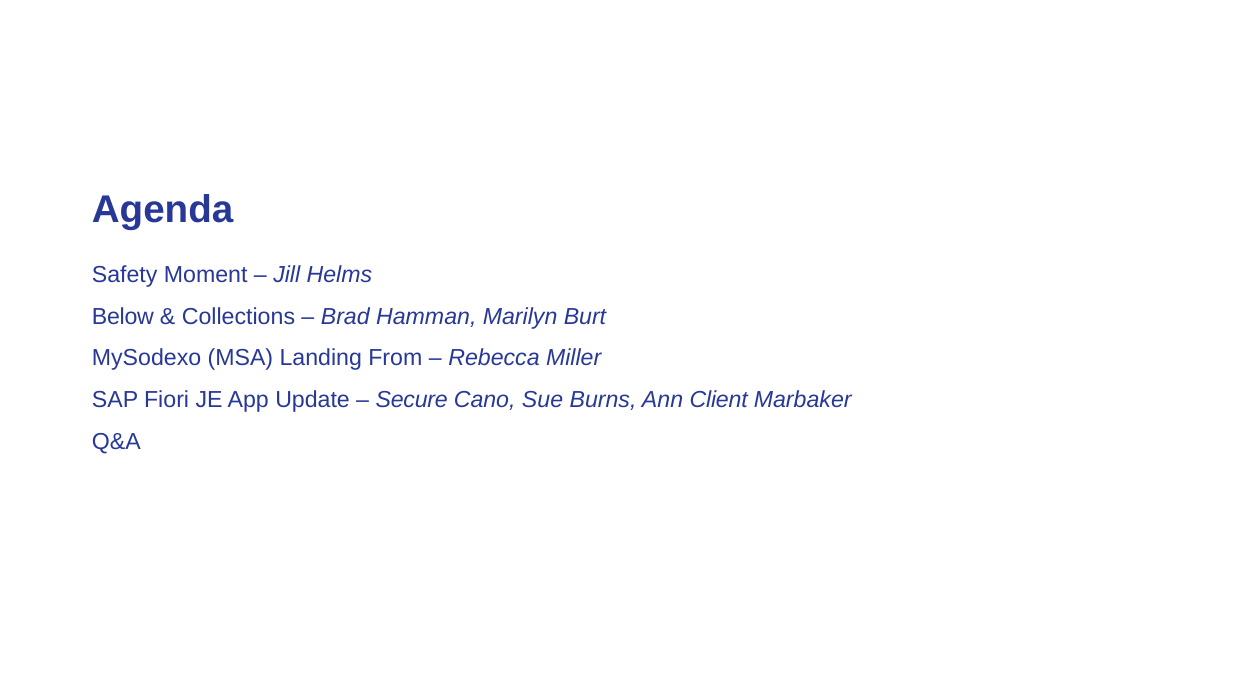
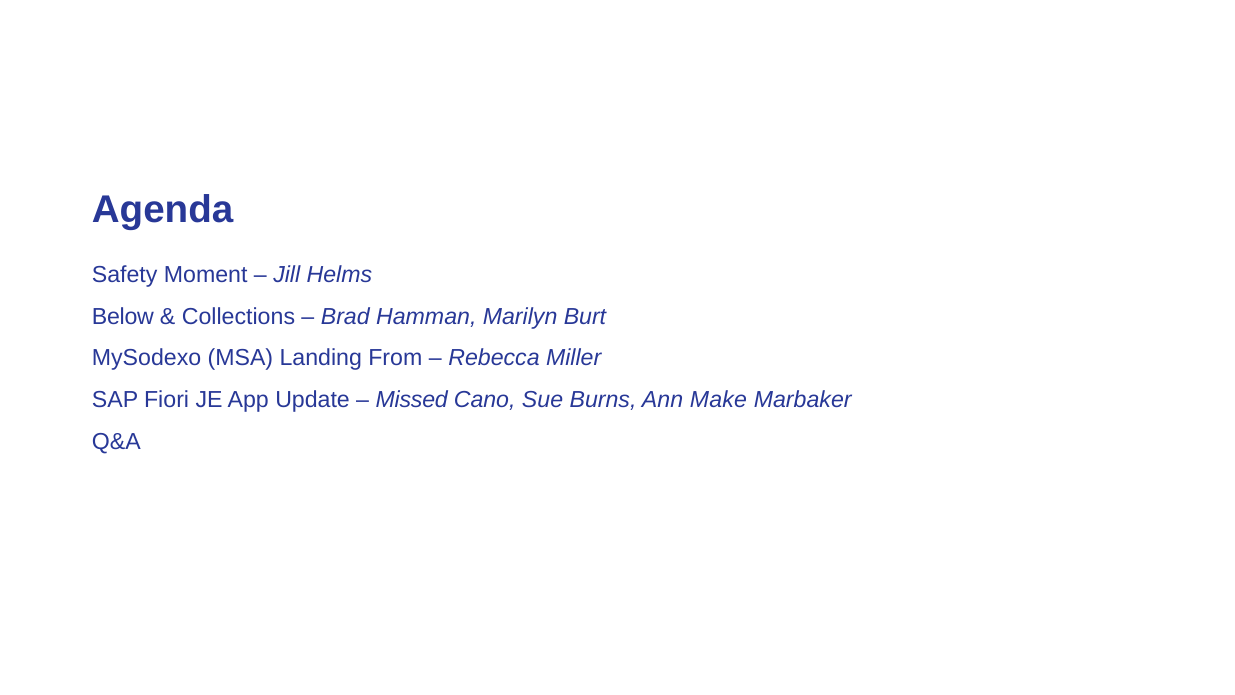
Secure: Secure -> Missed
Client: Client -> Make
